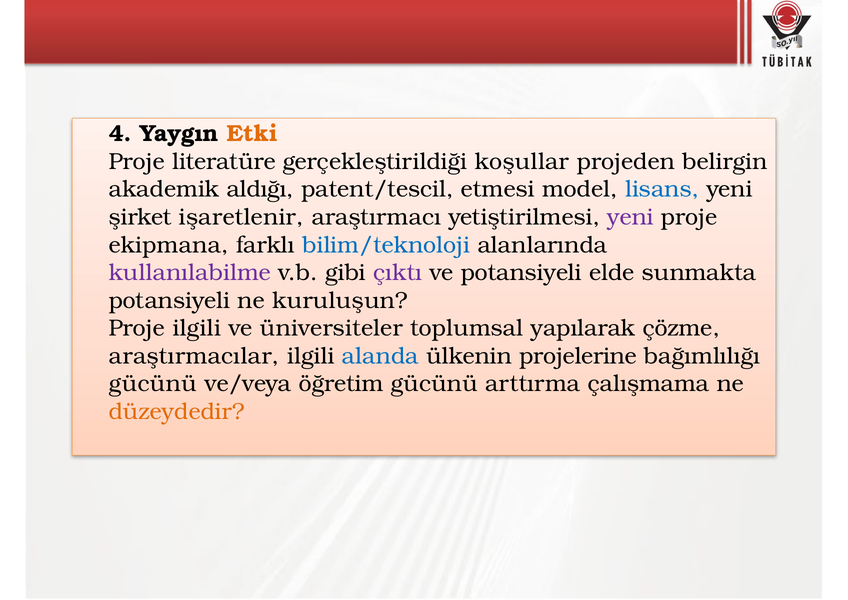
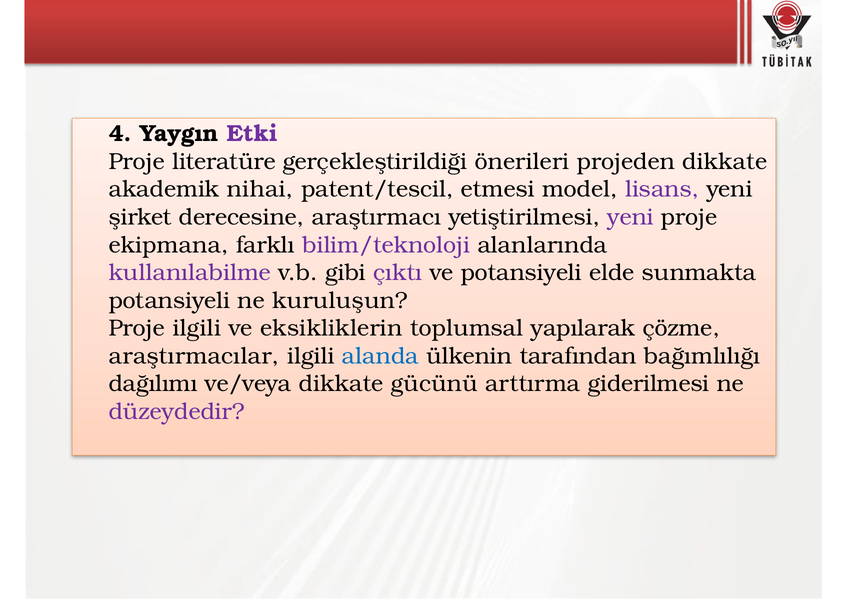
Etki colour: orange -> purple
koşullar: koşullar -> önerileri
projeden belirgin: belirgin -> dikkate
aldığı: aldığı -> nihai
lisans colour: blue -> purple
işaretlenir: işaretlenir -> derecesine
bilim/teknoloji colour: blue -> purple
üniversiteler: üniversiteler -> eksikliklerin
projelerine: projelerine -> tarafından
gücünü at (153, 384): gücünü -> dağılımı
ve/veya öğretim: öğretim -> dikkate
çalışmama: çalışmama -> giderilmesi
düzeydedir colour: orange -> purple
